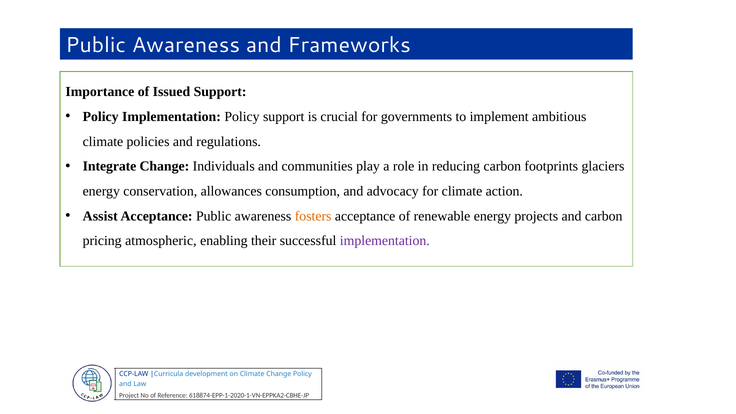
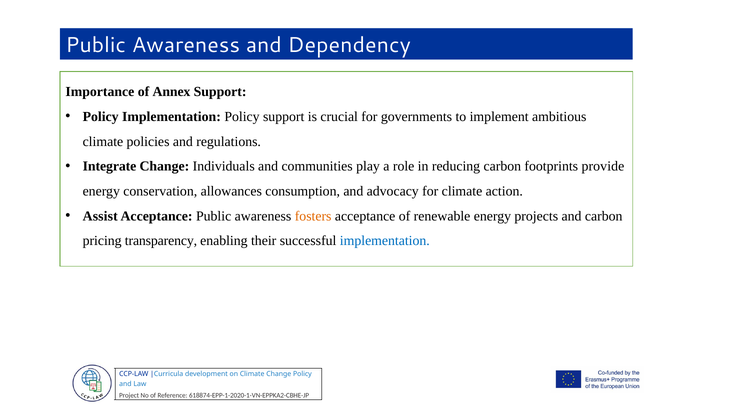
Frameworks: Frameworks -> Dependency
Issued: Issued -> Annex
glaciers: glaciers -> provide
atmospheric: atmospheric -> transparency
implementation at (385, 241) colour: purple -> blue
